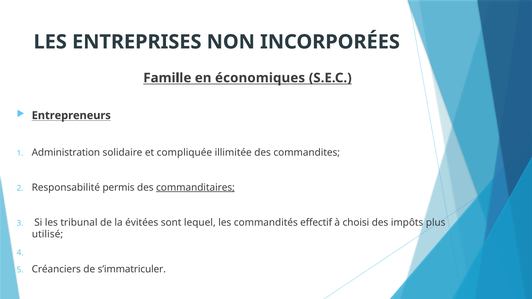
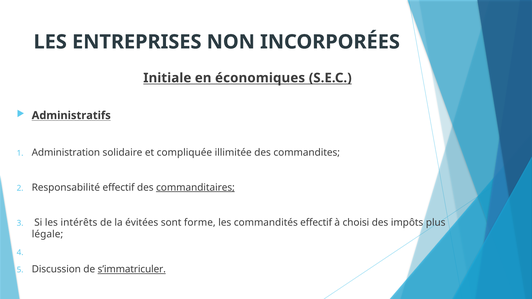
Famille: Famille -> Initiale
Entrepreneurs: Entrepreneurs -> Administratifs
Responsabilité permis: permis -> effectif
tribunal: tribunal -> intérêts
lequel: lequel -> forme
utilisé: utilisé -> légale
Créanciers: Créanciers -> Discussion
s’immatriculer underline: none -> present
